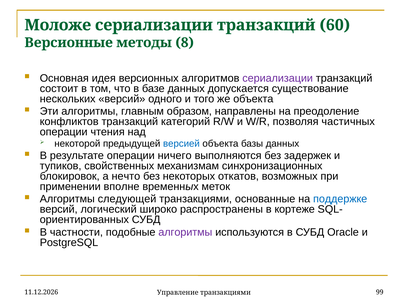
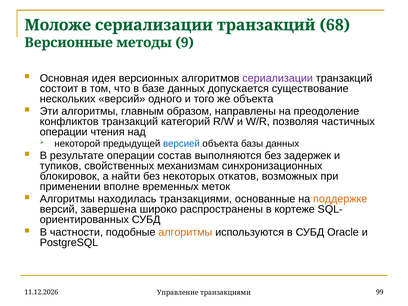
60: 60 -> 68
8: 8 -> 9
ничего: ничего -> состав
нечто: нечто -> найти
следующей: следующей -> находилась
поддержке colour: blue -> orange
логический: логический -> завершена
алгоритмы at (185, 232) colour: purple -> orange
